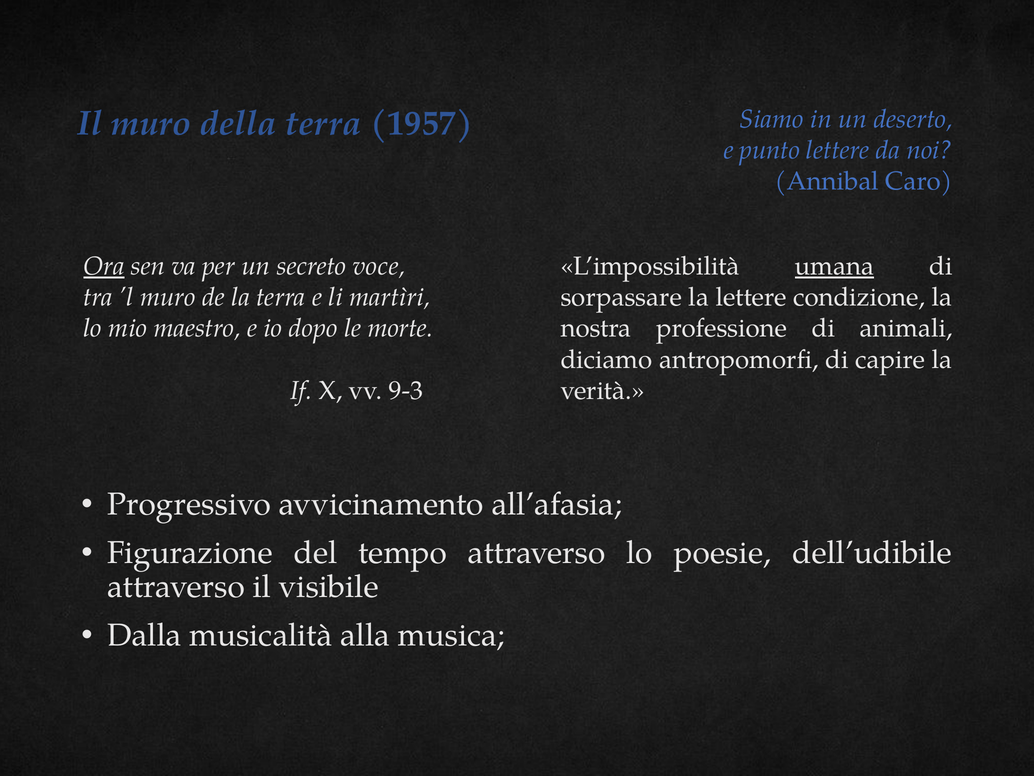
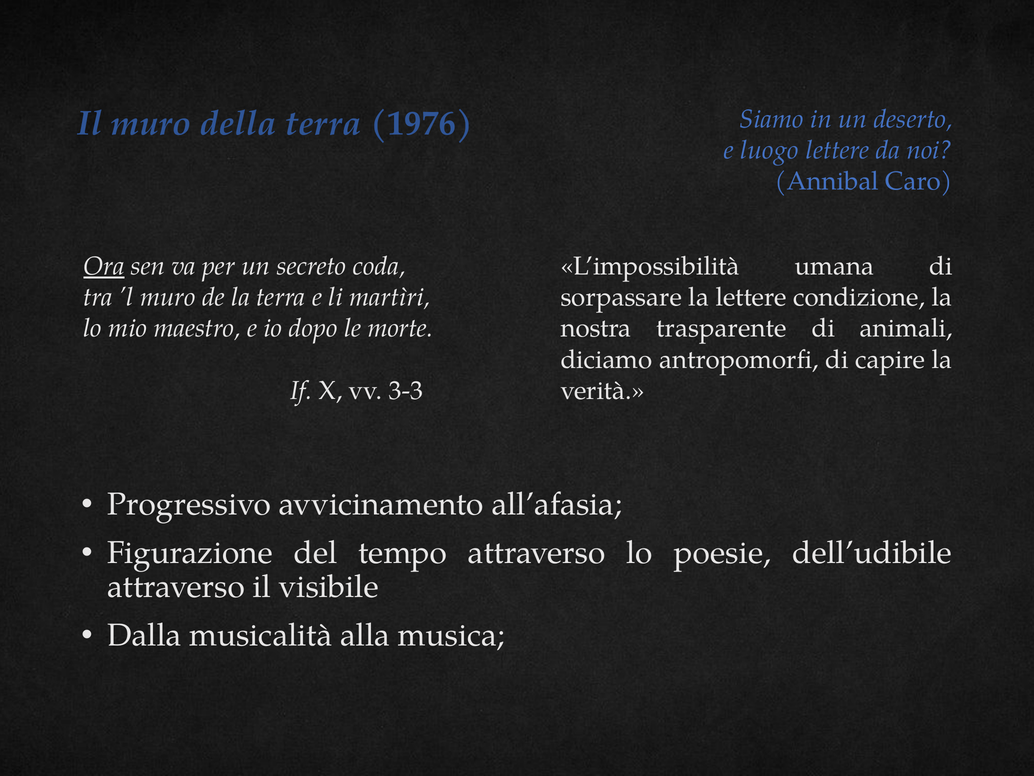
1957: 1957 -> 1976
punto: punto -> luogo
voce: voce -> coda
umana underline: present -> none
professione: professione -> trasparente
9-3: 9-3 -> 3-3
